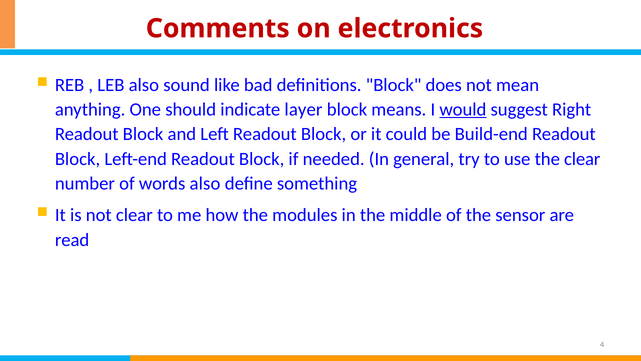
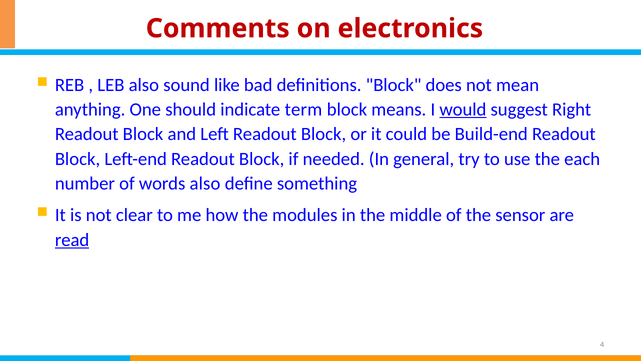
layer: layer -> term
the clear: clear -> each
read underline: none -> present
